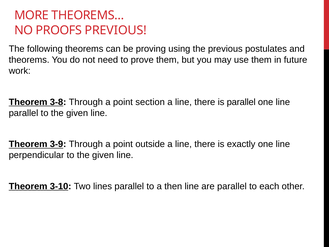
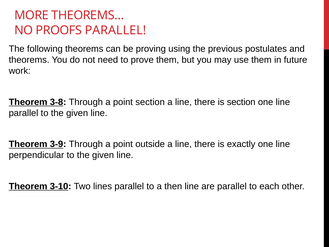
PROOFS PREVIOUS: PREVIOUS -> PARALLEL
is parallel: parallel -> section
